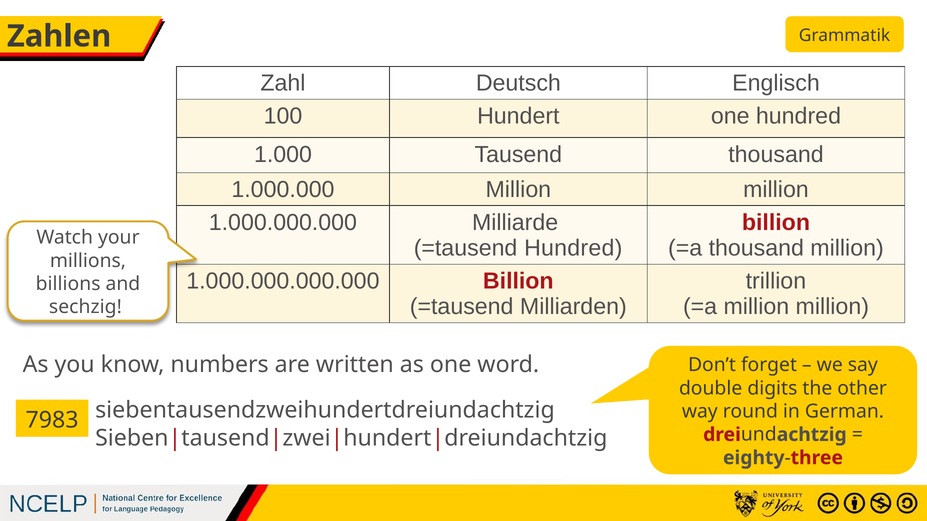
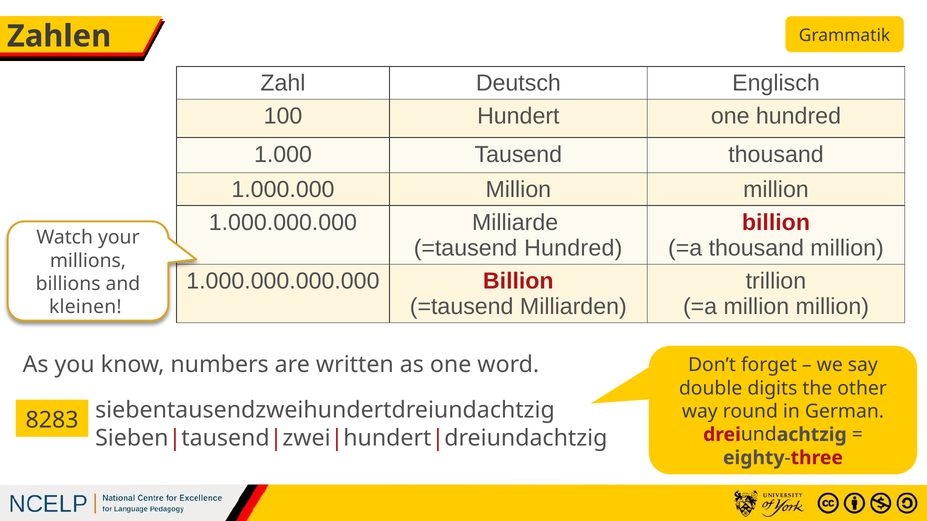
sechzig: sechzig -> kleinen
7983: 7983 -> 8283
